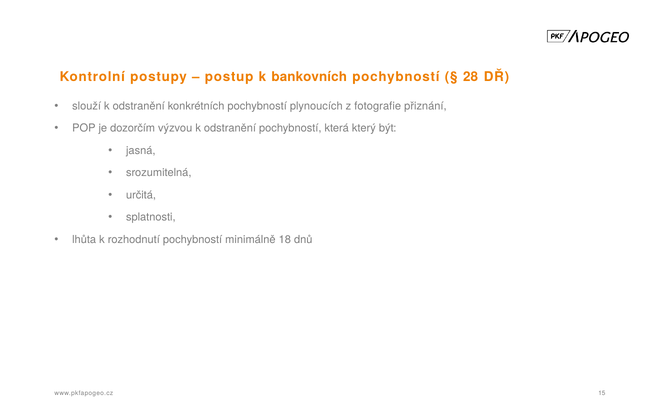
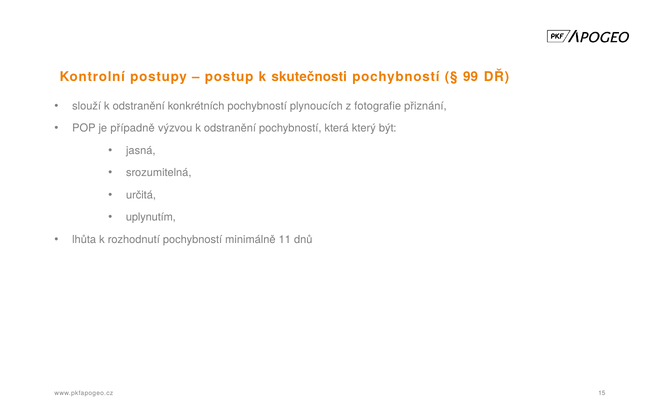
bankovních: bankovních -> skutečnosti
28: 28 -> 99
dozorčím: dozorčím -> případně
splatnosti: splatnosti -> uplynutím
18: 18 -> 11
